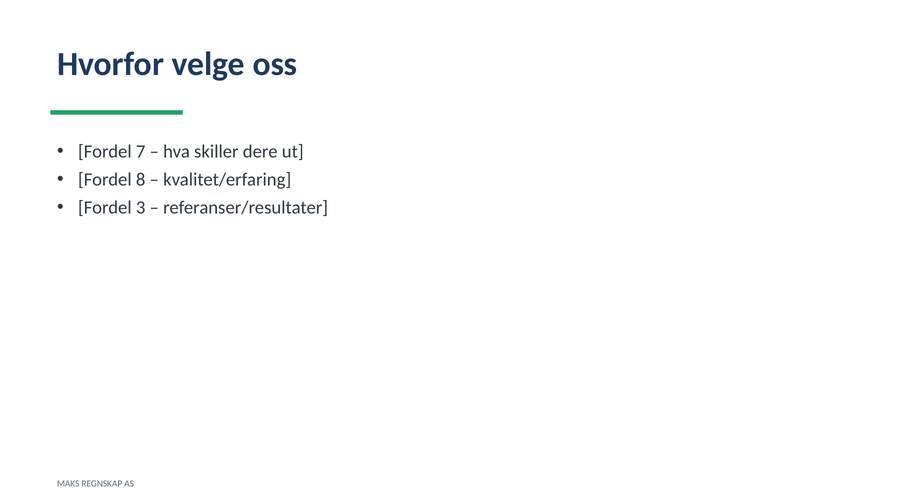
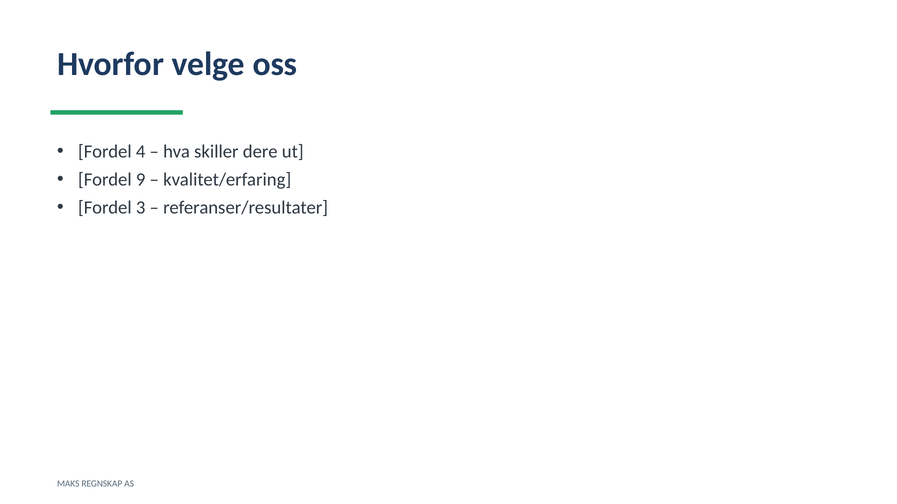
7: 7 -> 4
8: 8 -> 9
